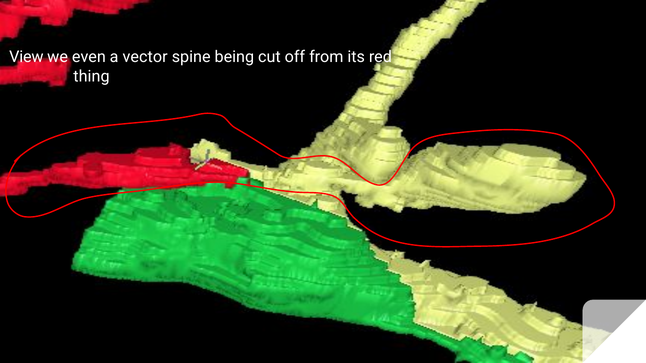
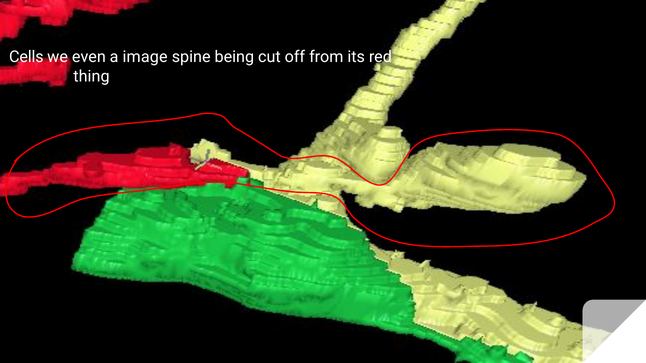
View: View -> Cells
vector: vector -> image
